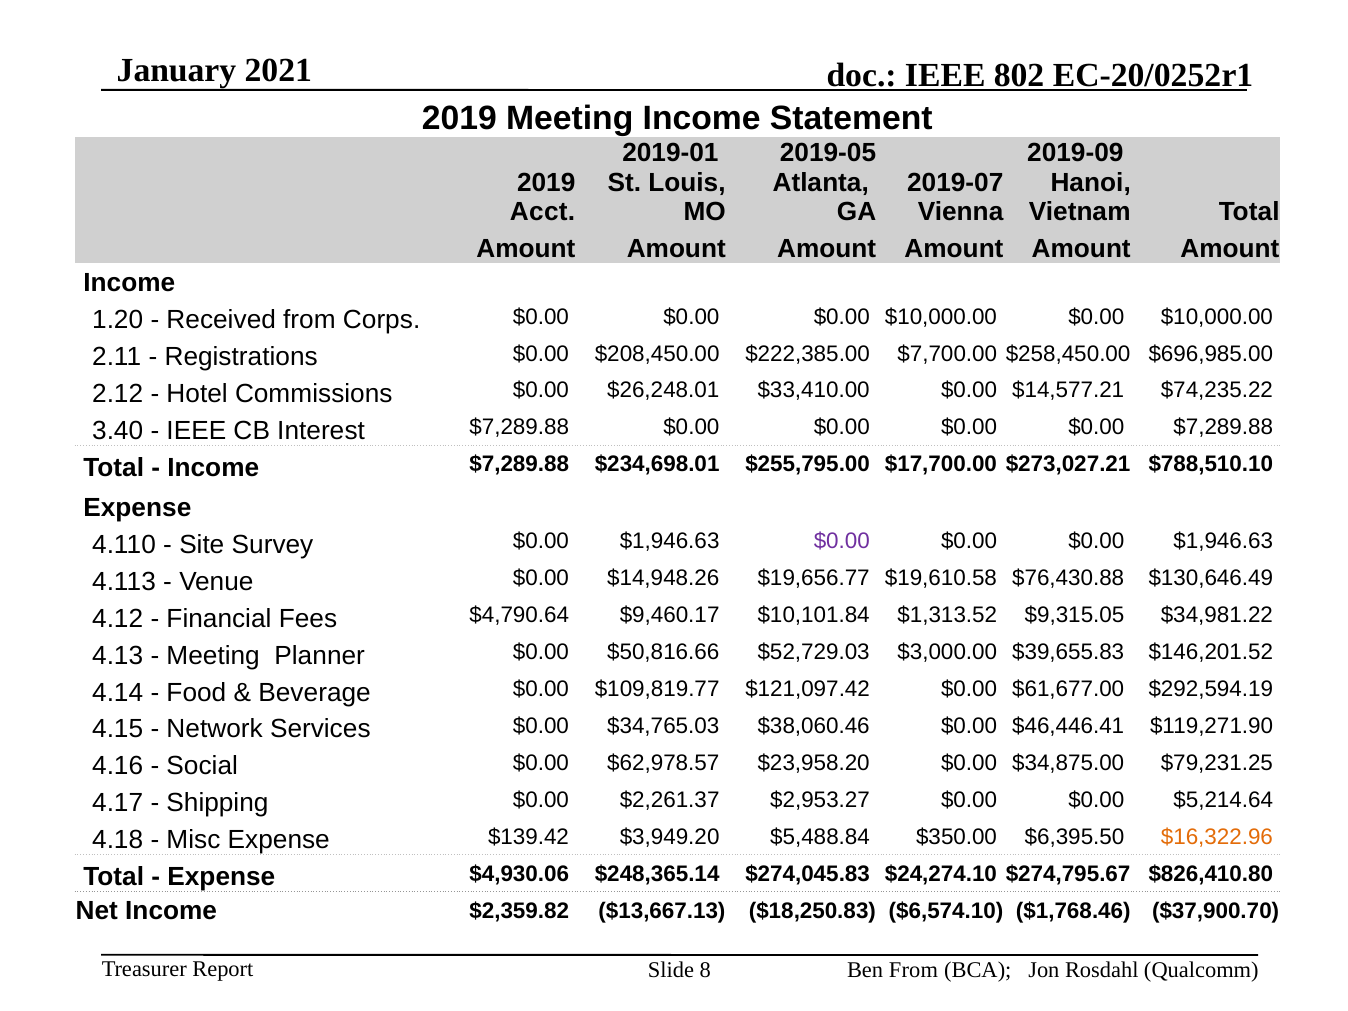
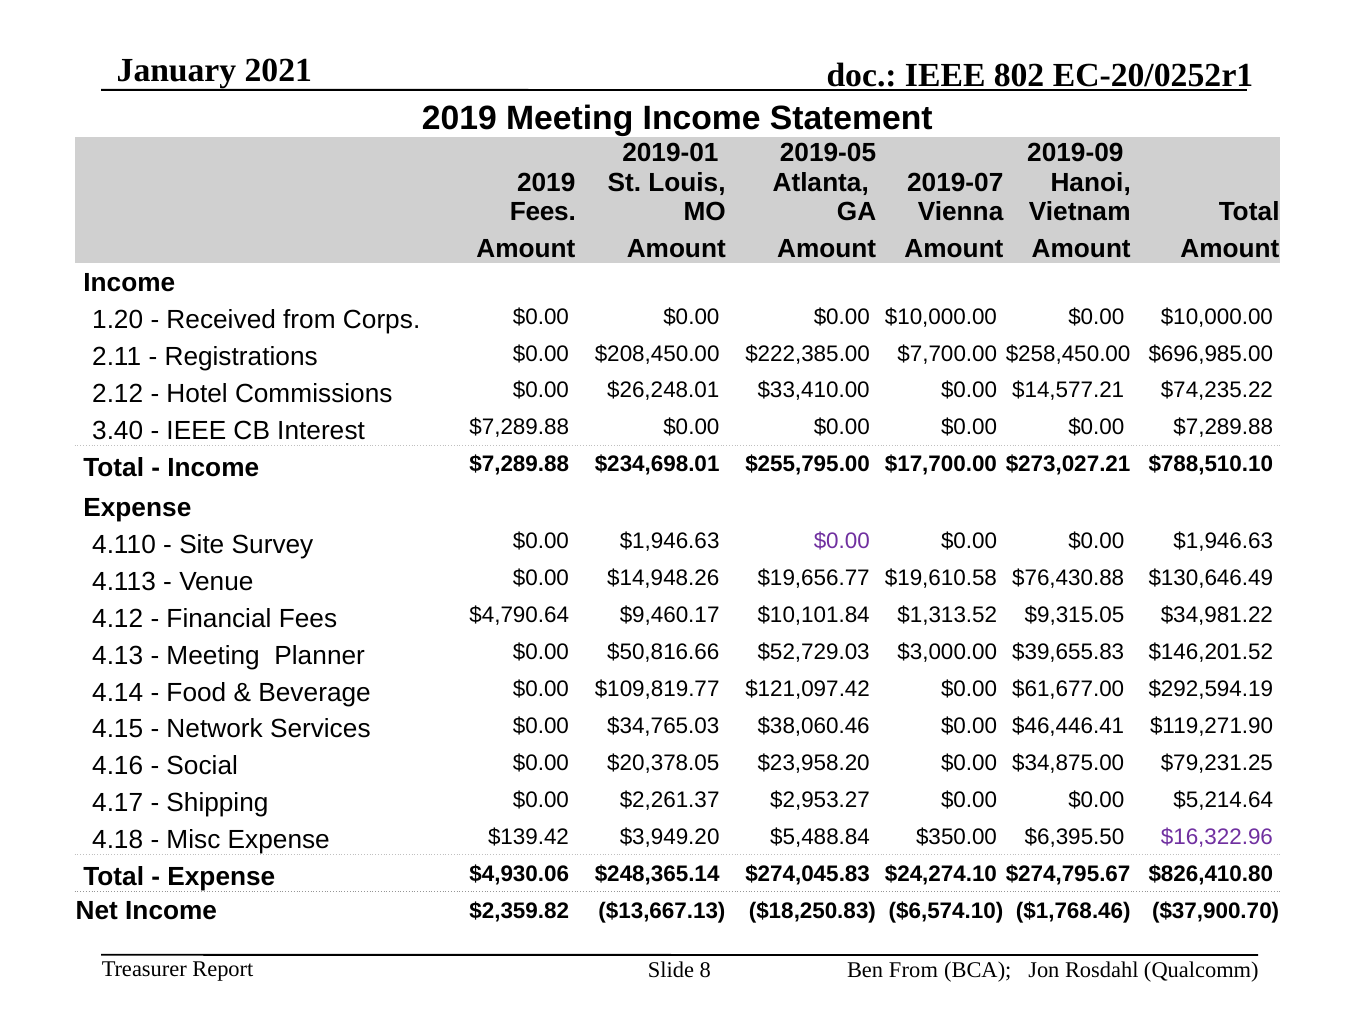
Acct at (543, 212): Acct -> Fees
$62,978.57: $62,978.57 -> $20,378.05
$16,322.96 colour: orange -> purple
